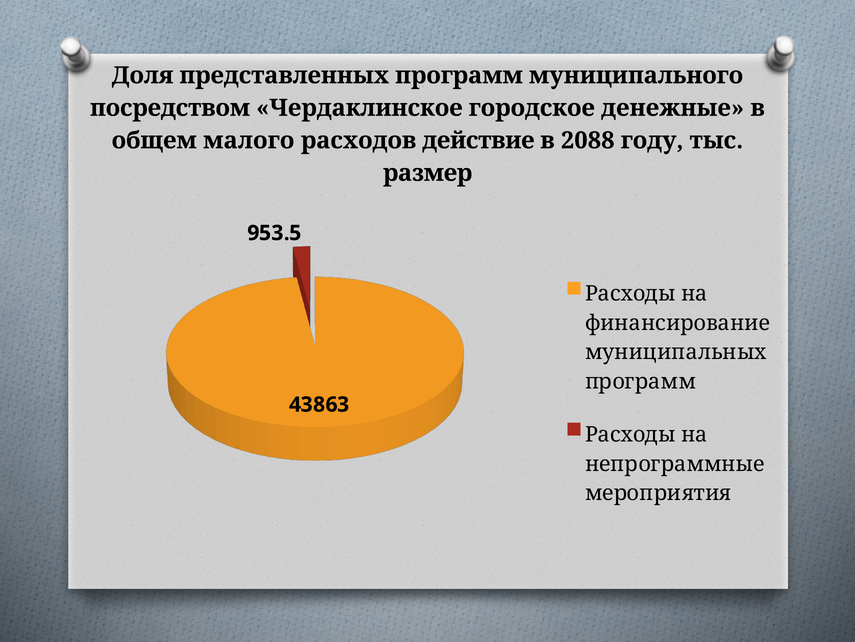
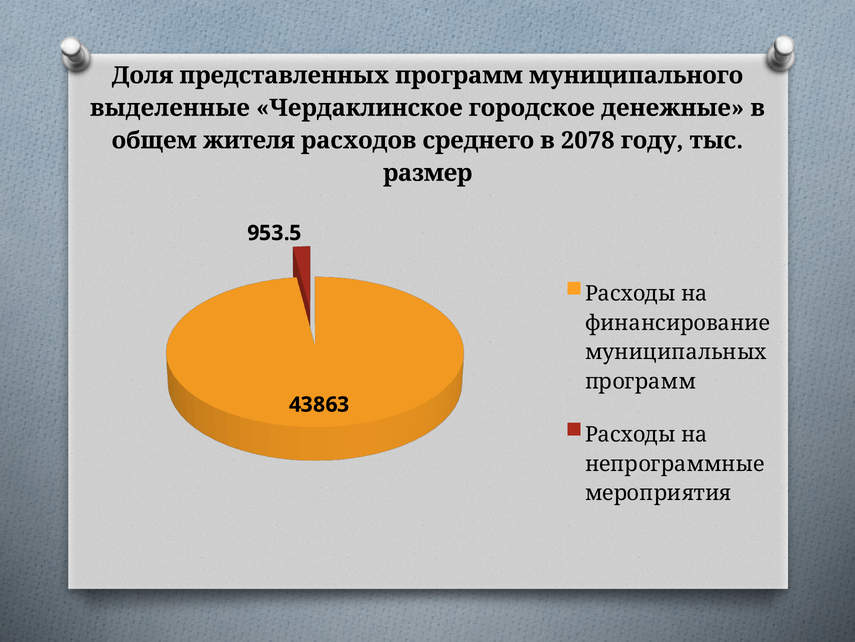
посредством: посредством -> выделенные
малого: малого -> жителя
действие: действие -> среднего
2088: 2088 -> 2078
